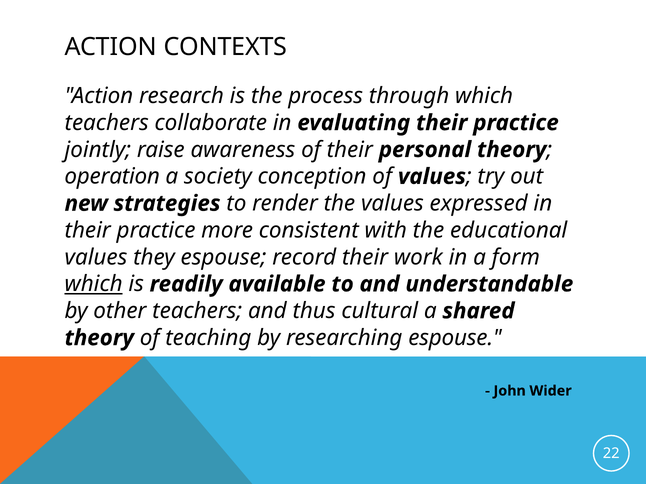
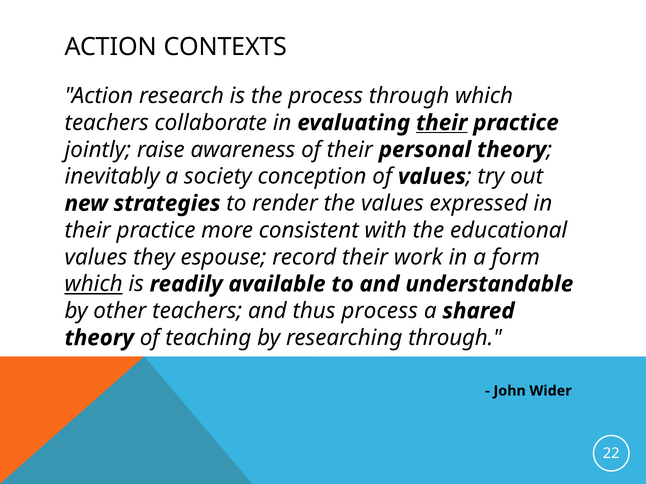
their at (442, 123) underline: none -> present
operation: operation -> inevitably
thus cultural: cultural -> process
researching espouse: espouse -> through
